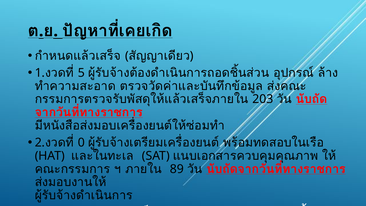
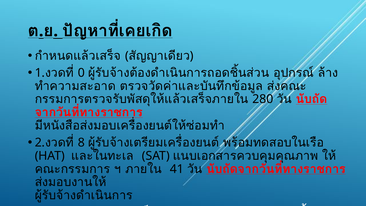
5: 5 -> 0
203: 203 -> 280
0: 0 -> 8
89: 89 -> 41
